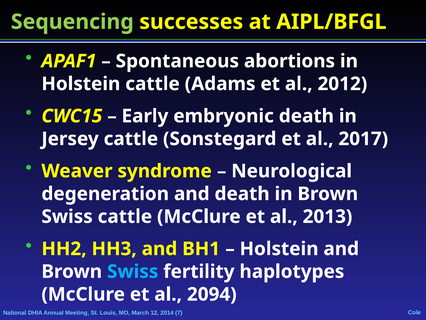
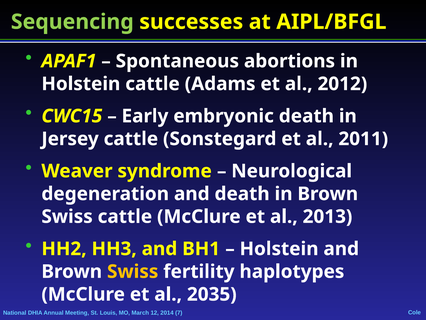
2017: 2017 -> 2011
Swiss at (133, 271) colour: light blue -> yellow
2094: 2094 -> 2035
